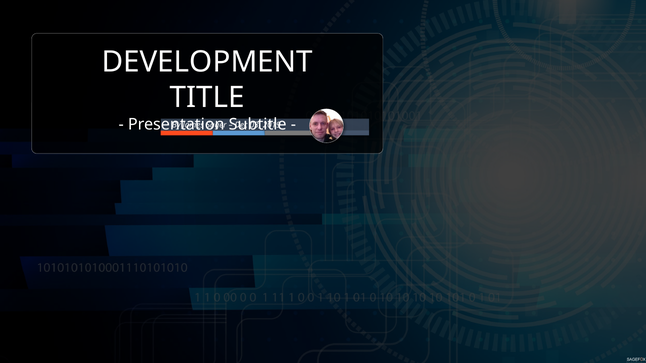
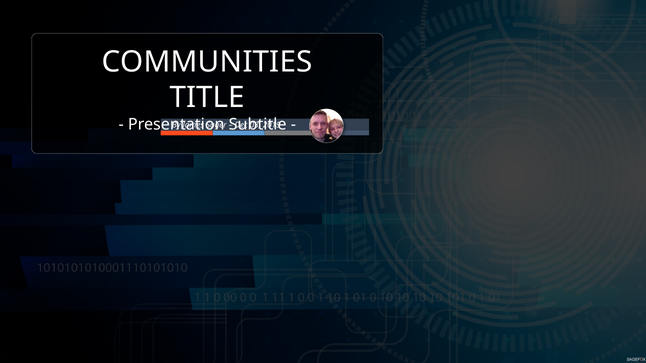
DEVELOPMENT: DEVELOPMENT -> COMMUNITIES
